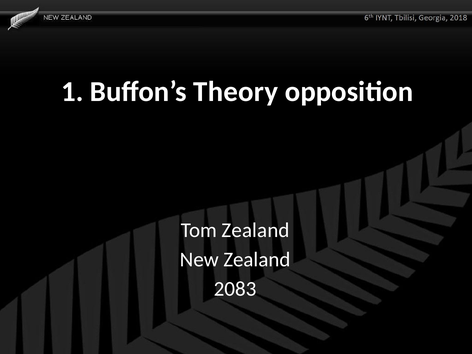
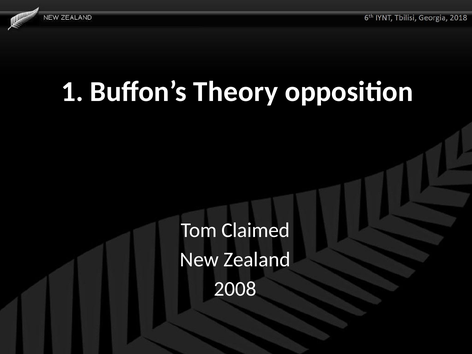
Tom Zealand: Zealand -> Claimed
2083: 2083 -> 2008
